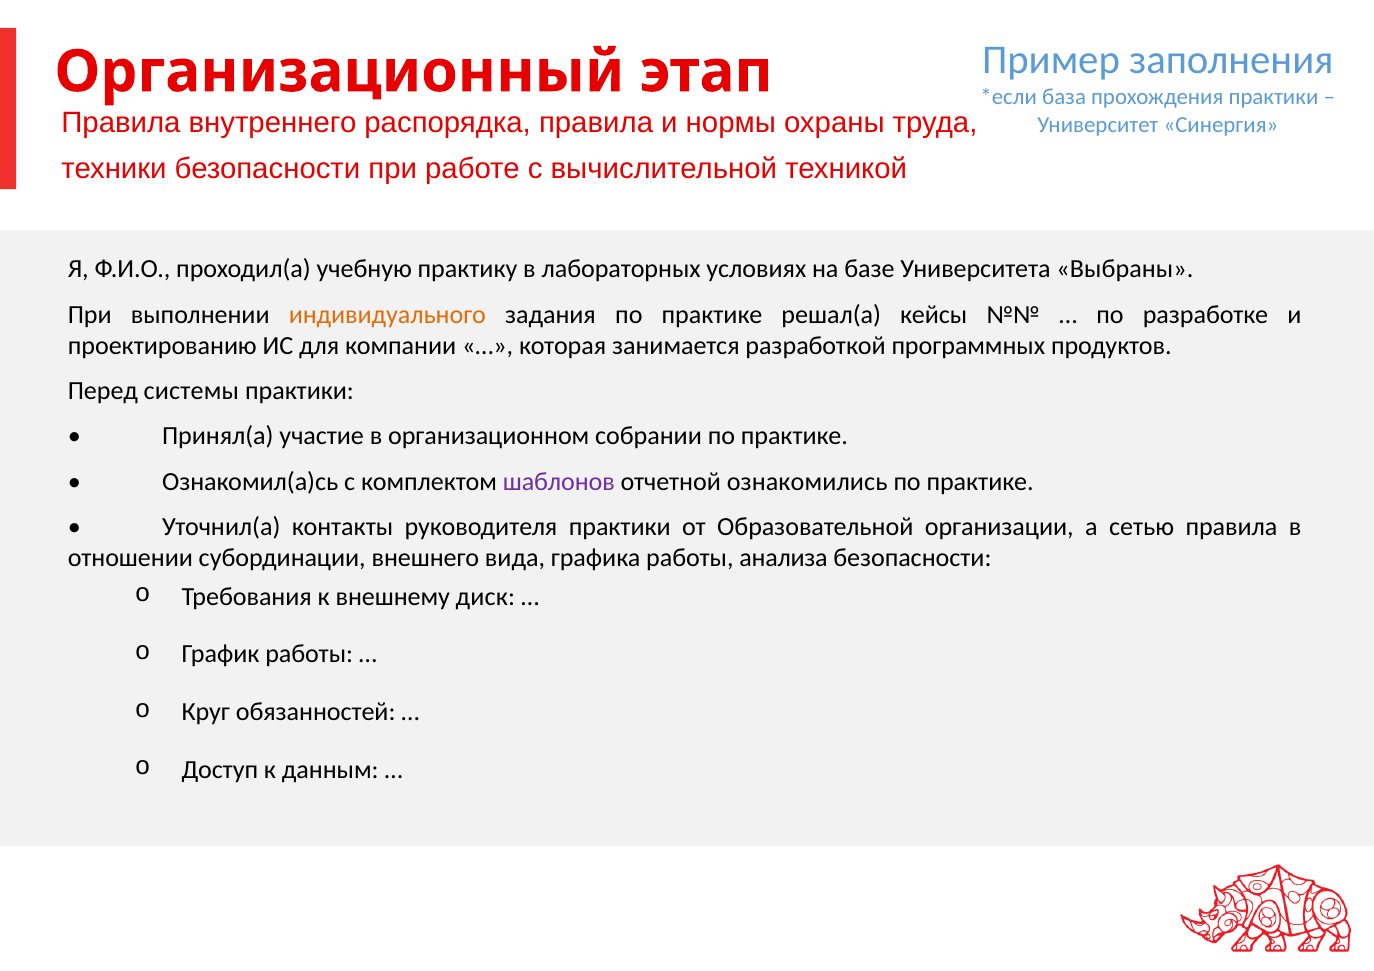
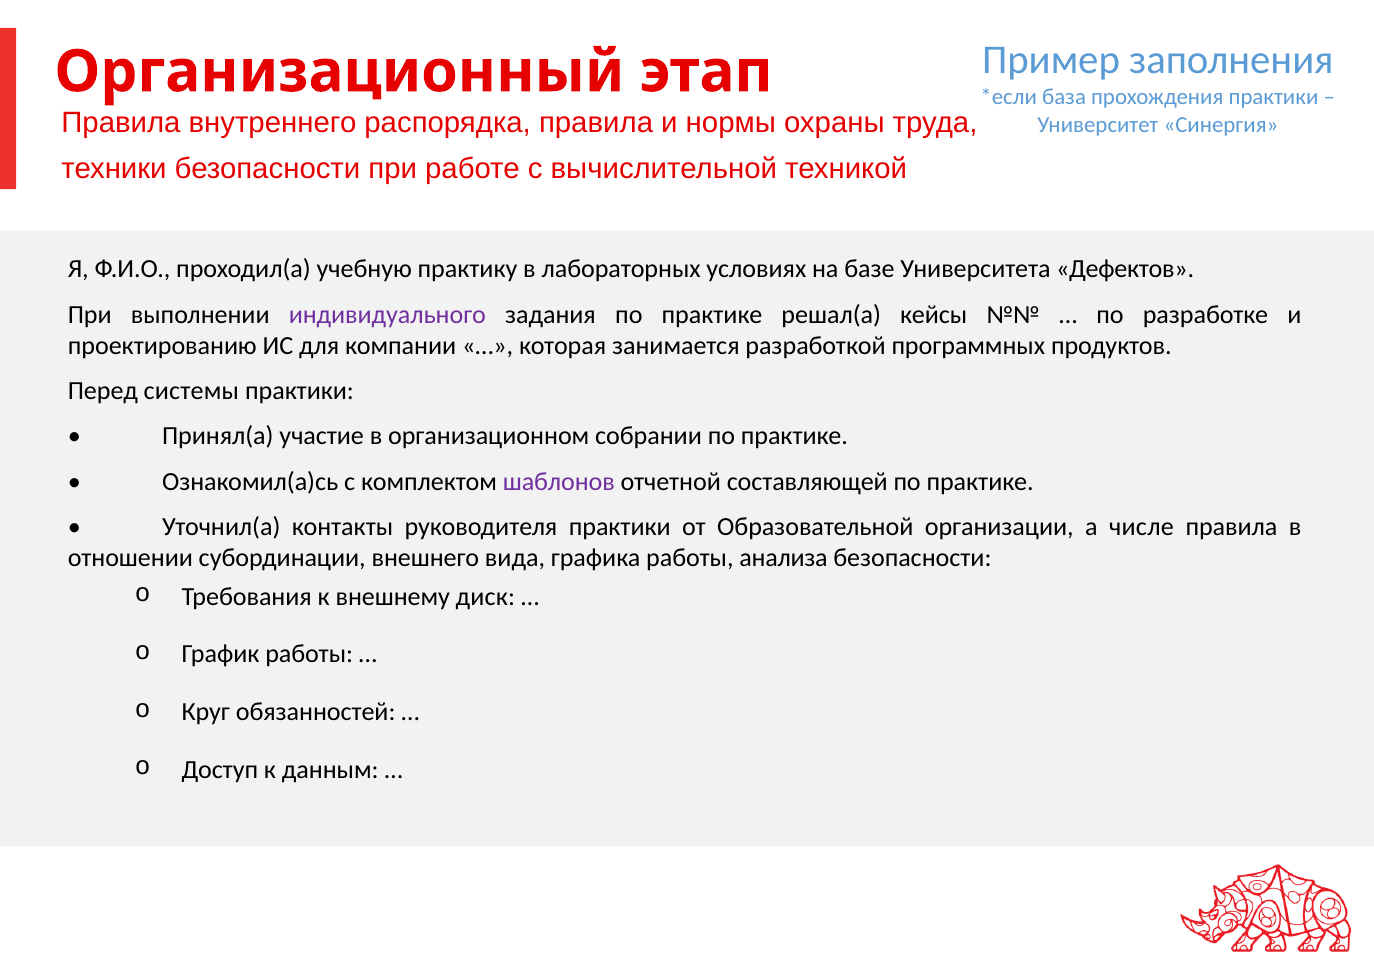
Выбраны: Выбраны -> Дефектов
индивидуального colour: orange -> purple
ознакомились: ознакомились -> составляющей
сетью: сетью -> числе
